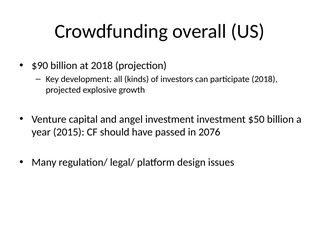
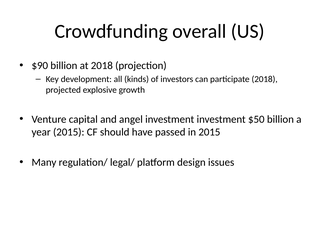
in 2076: 2076 -> 2015
